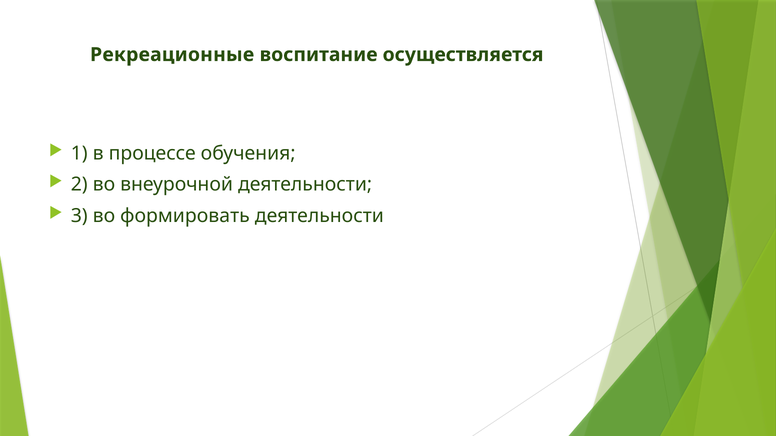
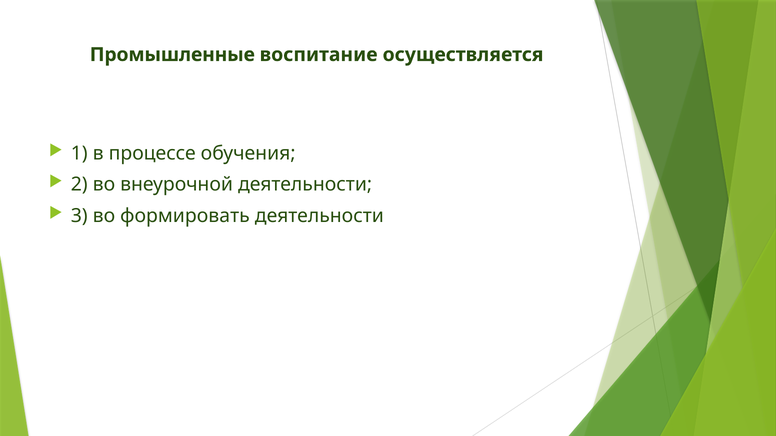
Рекреационные: Рекреационные -> Промышленные
